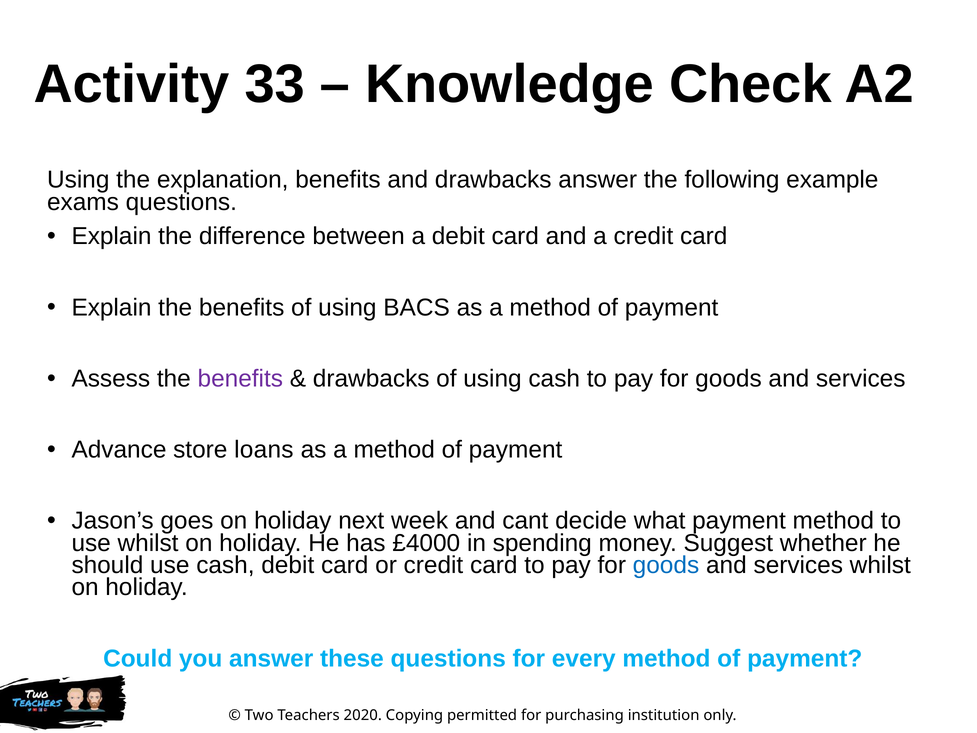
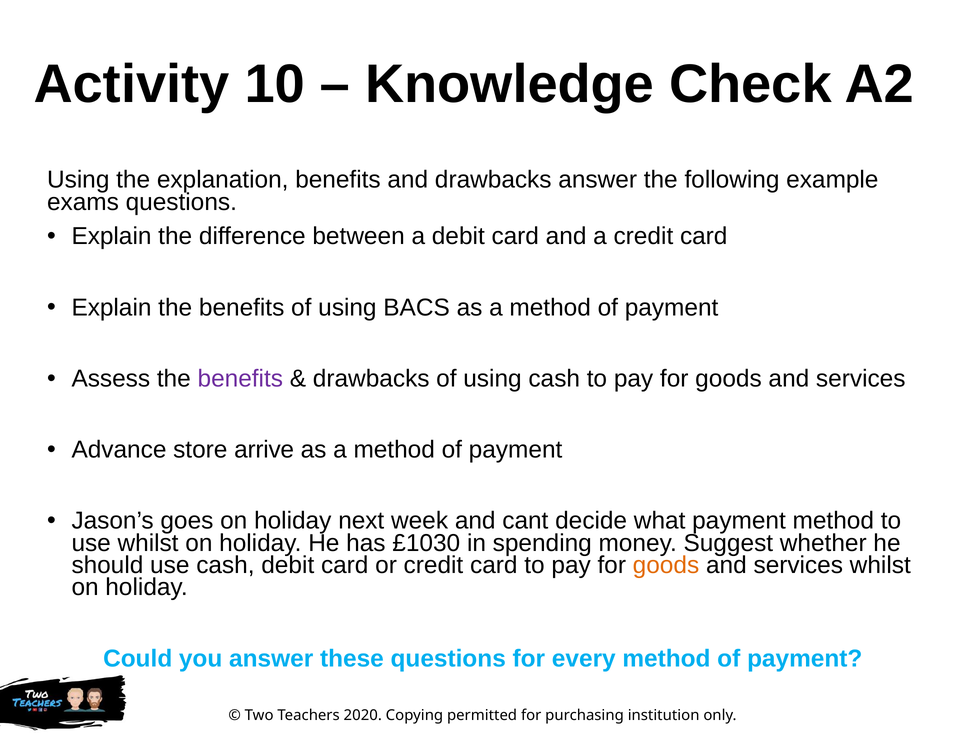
33: 33 -> 10
loans: loans -> arrive
£4000: £4000 -> £1030
goods at (666, 565) colour: blue -> orange
